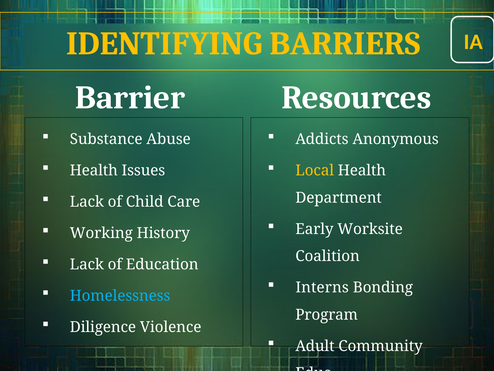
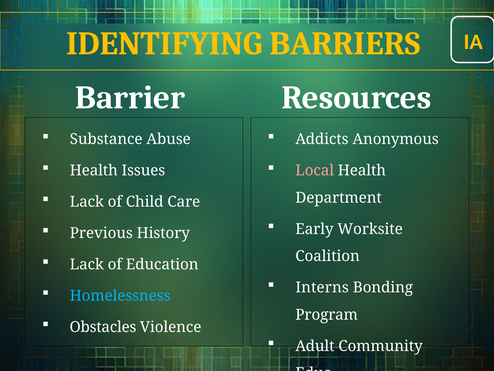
Local at (315, 170) colour: yellow -> pink
Working: Working -> Previous
Diligence: Diligence -> Obstacles
